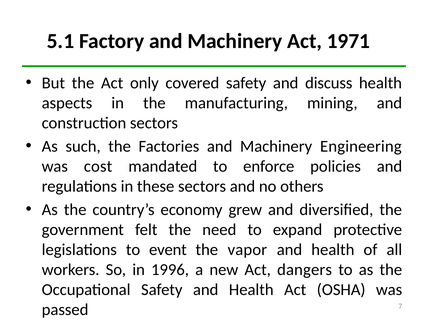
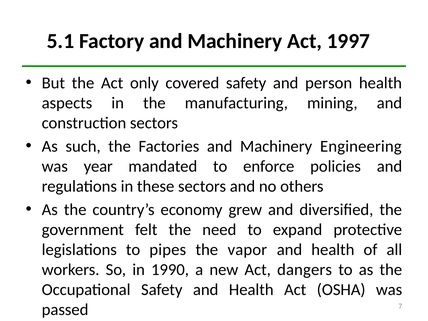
1971: 1971 -> 1997
discuss: discuss -> person
cost: cost -> year
event: event -> pipes
1996: 1996 -> 1990
